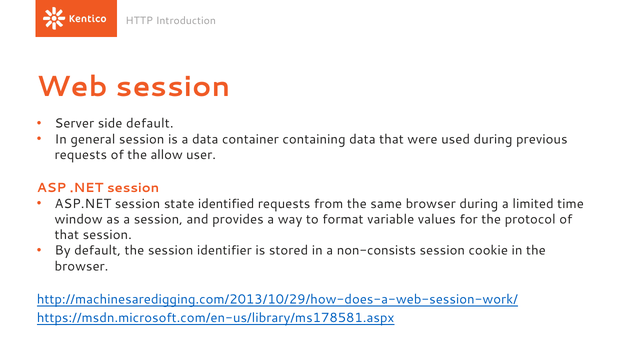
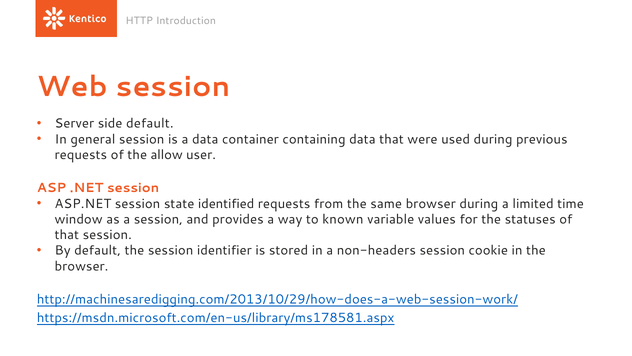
format: format -> known
protocol: protocol -> statuses
non-consists: non-consists -> non-headers
